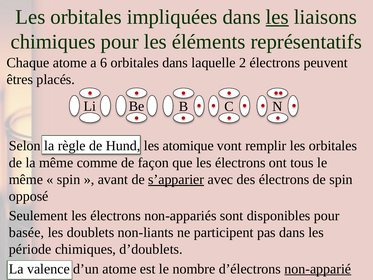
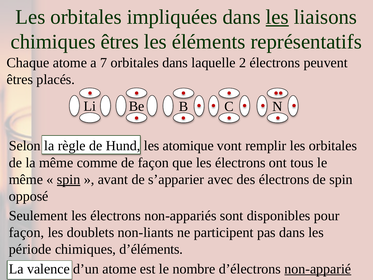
chimiques pour: pour -> êtres
6: 6 -> 7
spin at (69, 179) underline: none -> present
s’apparier underline: present -> none
basée at (27, 232): basée -> façon
d’doublets: d’doublets -> d’éléments
